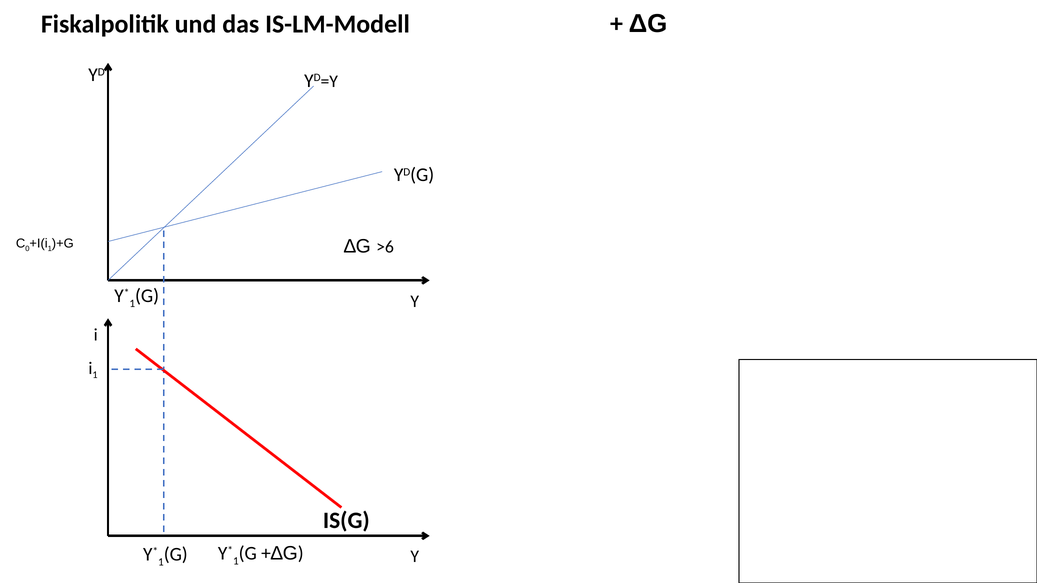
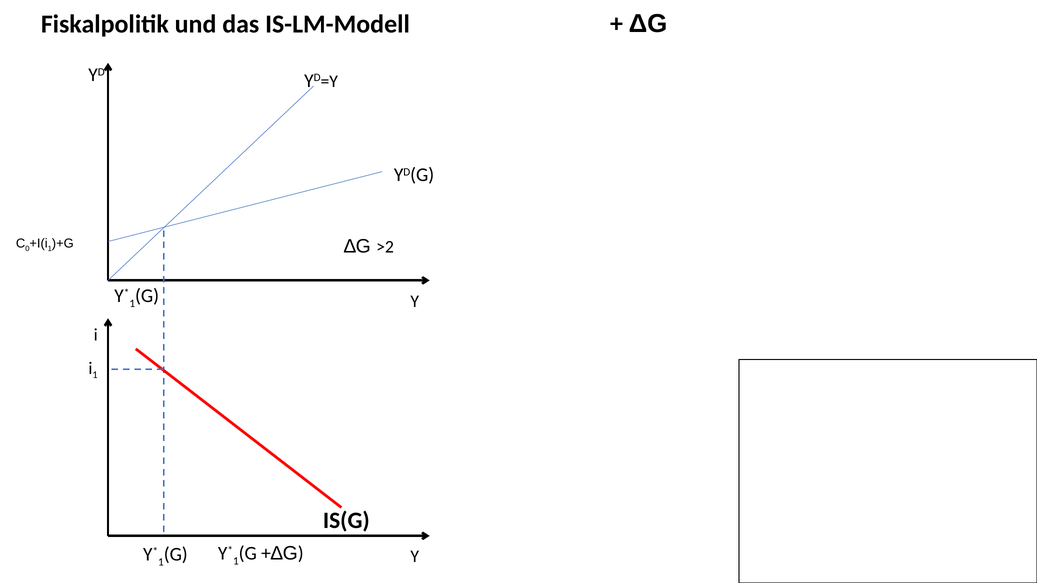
>6: >6 -> >2
